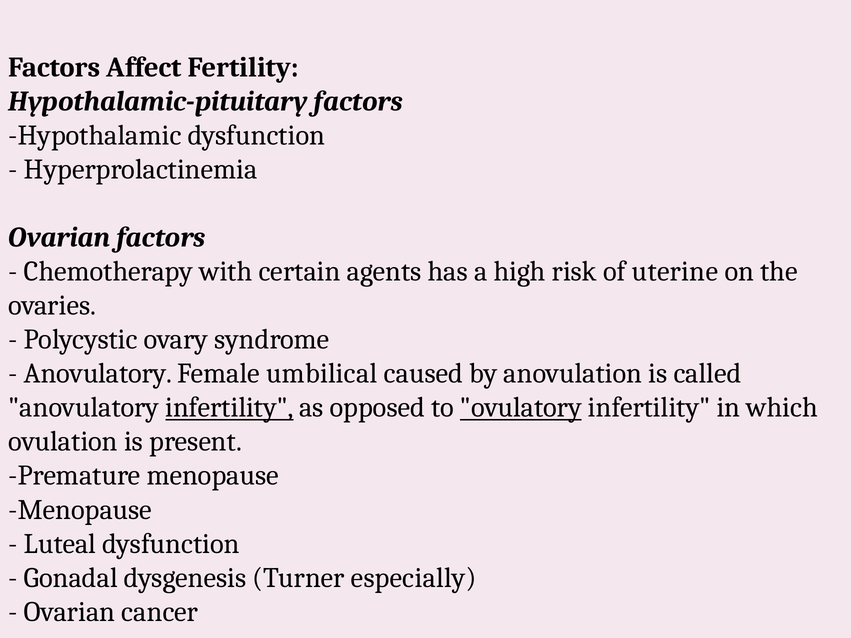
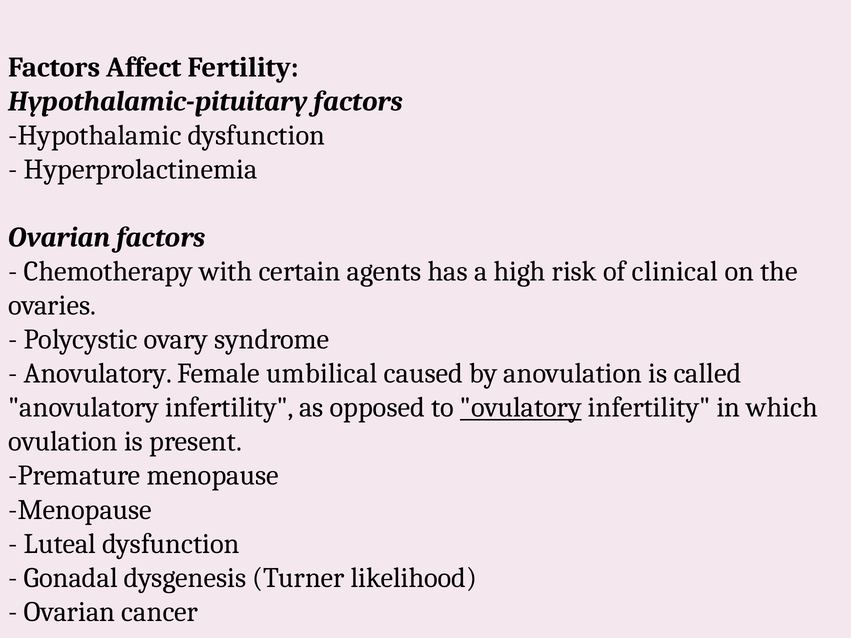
uterine: uterine -> clinical
infertility at (230, 408) underline: present -> none
especially: especially -> likelihood
